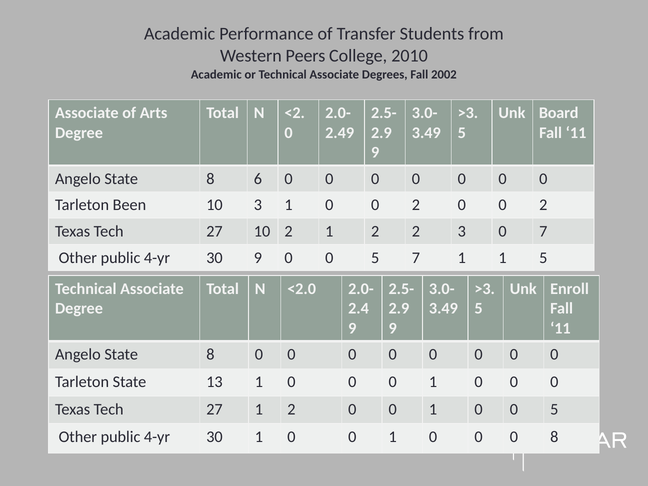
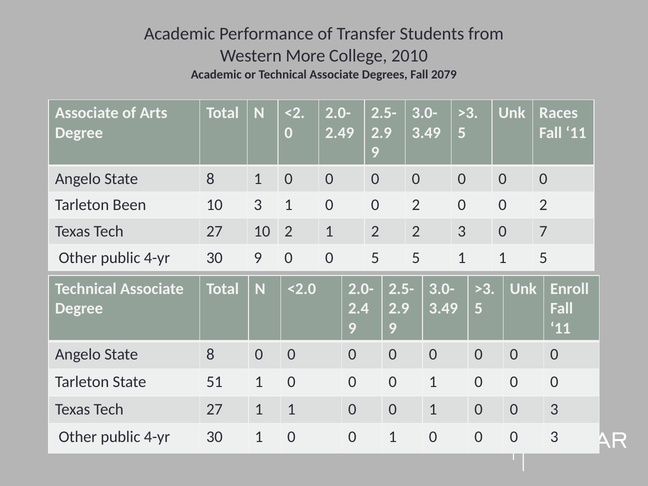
Peers: Peers -> More
2002: 2002 -> 2079
Board: Board -> Races
8 6: 6 -> 1
5 7: 7 -> 5
13: 13 -> 51
27 1 2: 2 -> 1
1 0 0 5: 5 -> 3
0 0 0 8: 8 -> 3
